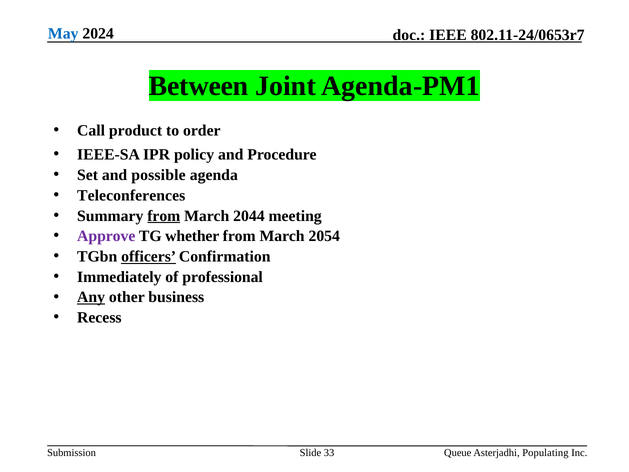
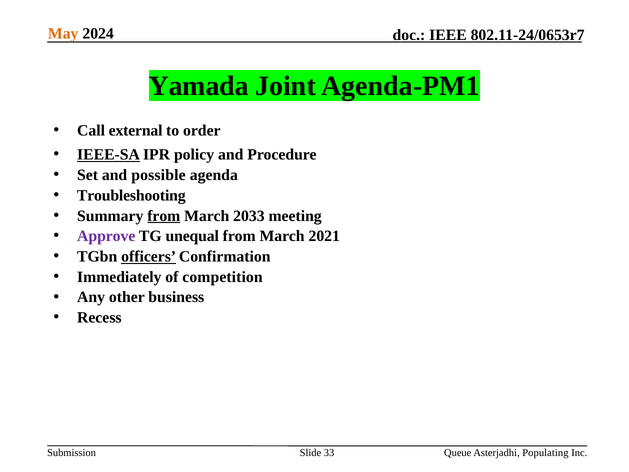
May colour: blue -> orange
Between: Between -> Yamada
product: product -> external
IEEE-SA underline: none -> present
Teleconferences: Teleconferences -> Troubleshooting
2044: 2044 -> 2033
whether: whether -> unequal
2054: 2054 -> 2021
professional: professional -> competition
Any underline: present -> none
